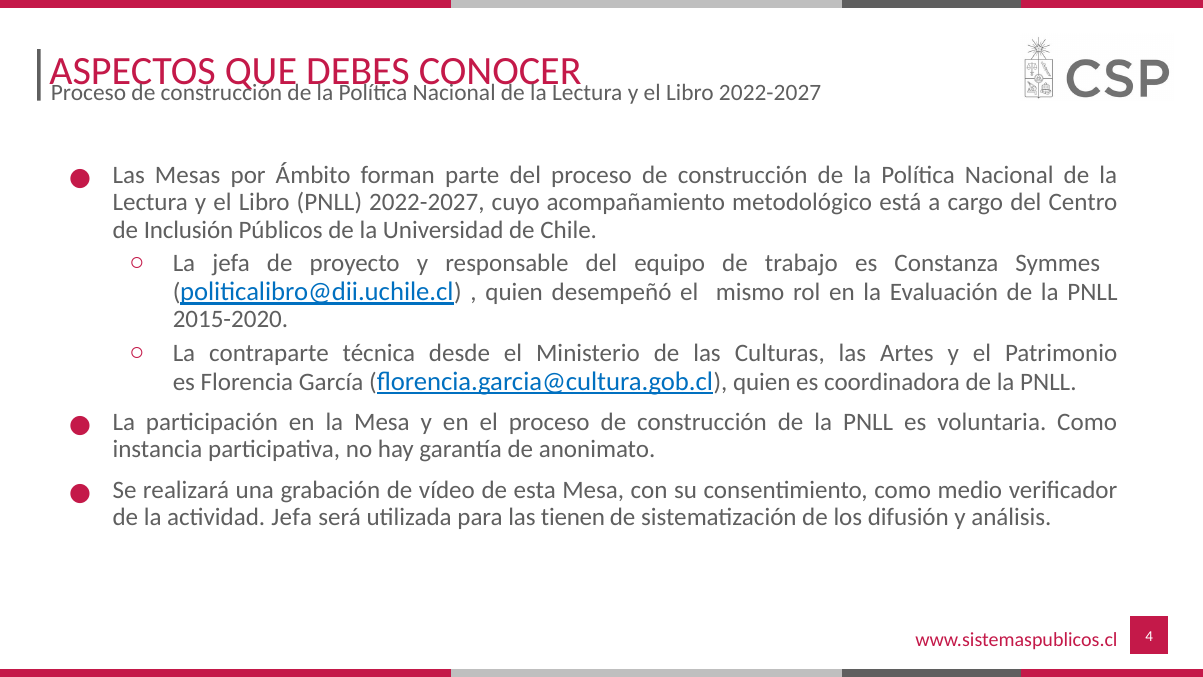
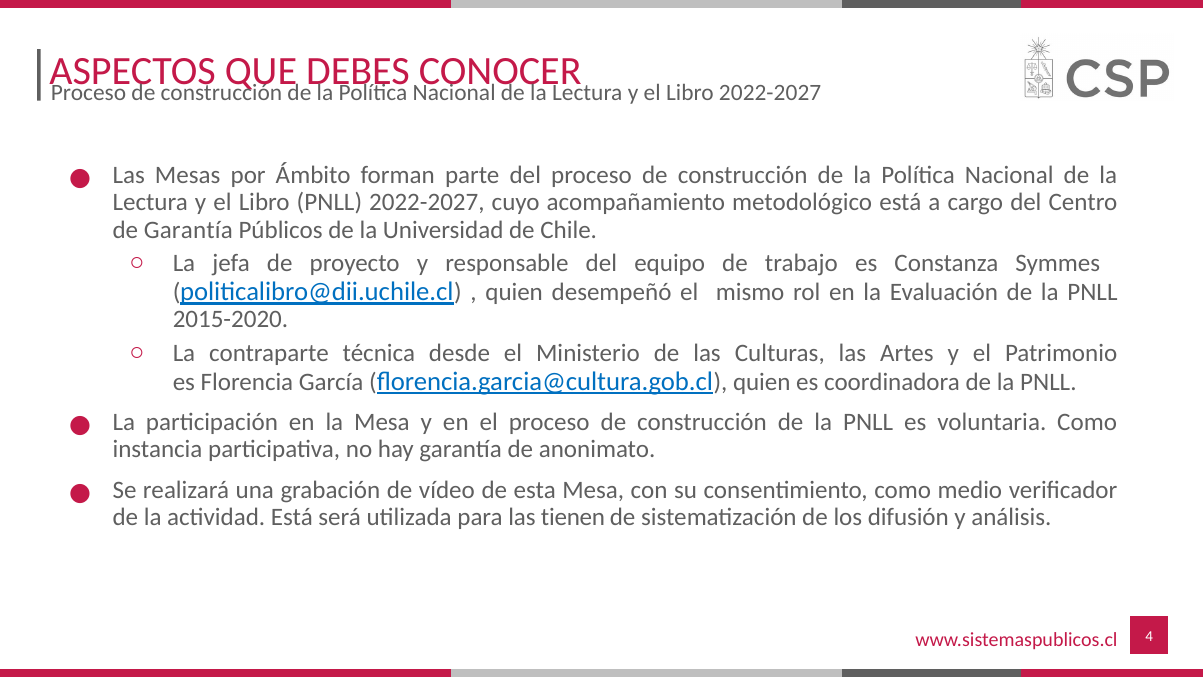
de Inclusión: Inclusión -> Garantía
actividad Jefa: Jefa -> Está
